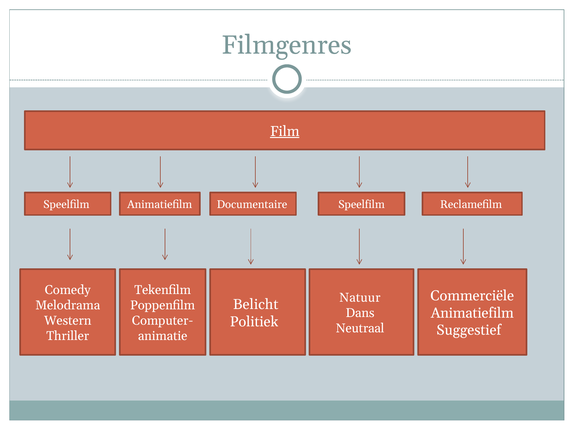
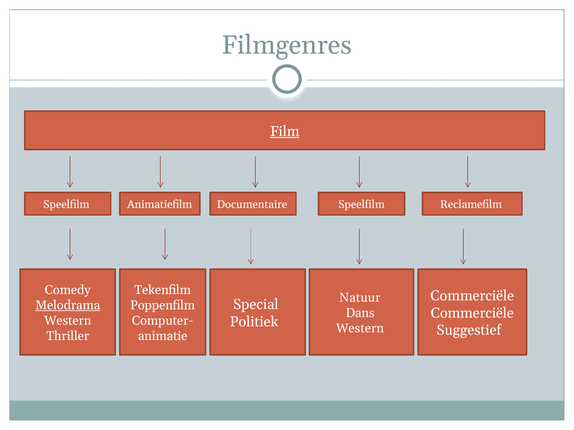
Belicht: Belicht -> Special
Melodrama underline: none -> present
Animatiefilm at (472, 313): Animatiefilm -> Commerciële
Neutraal at (360, 329): Neutraal -> Western
